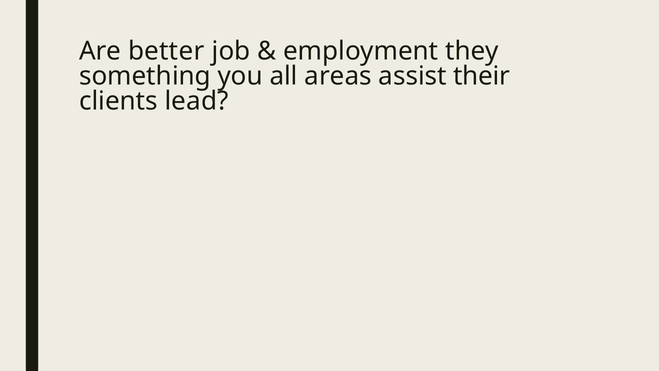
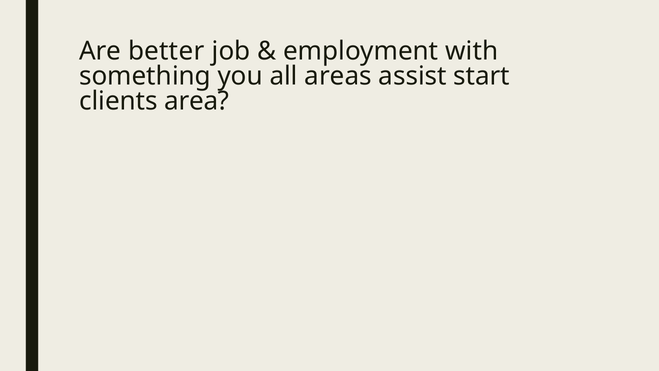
they: they -> with
their: their -> start
lead: lead -> area
